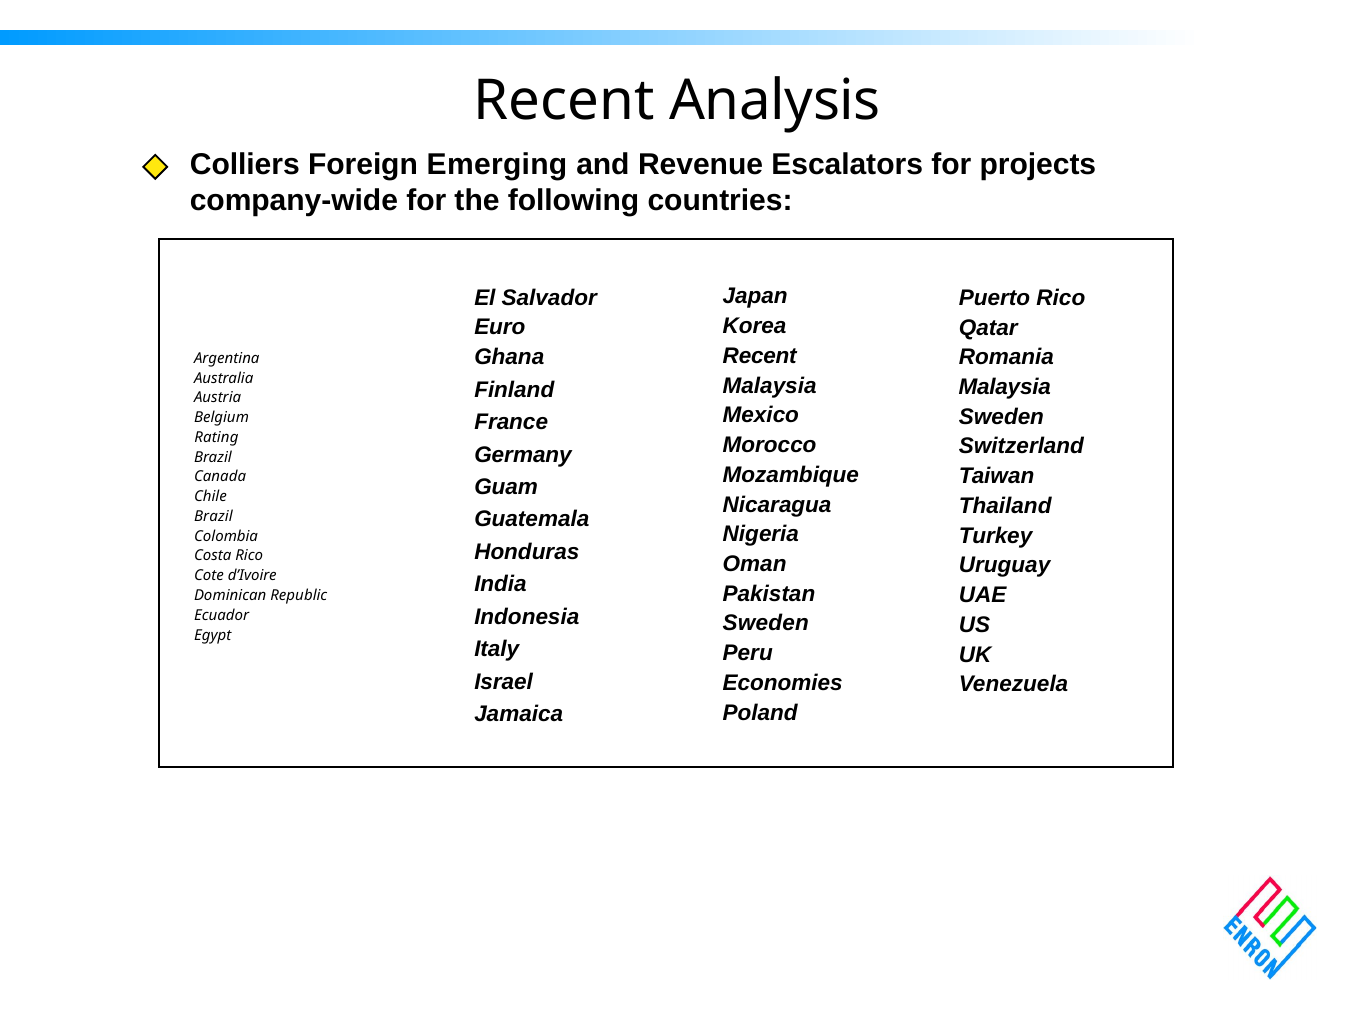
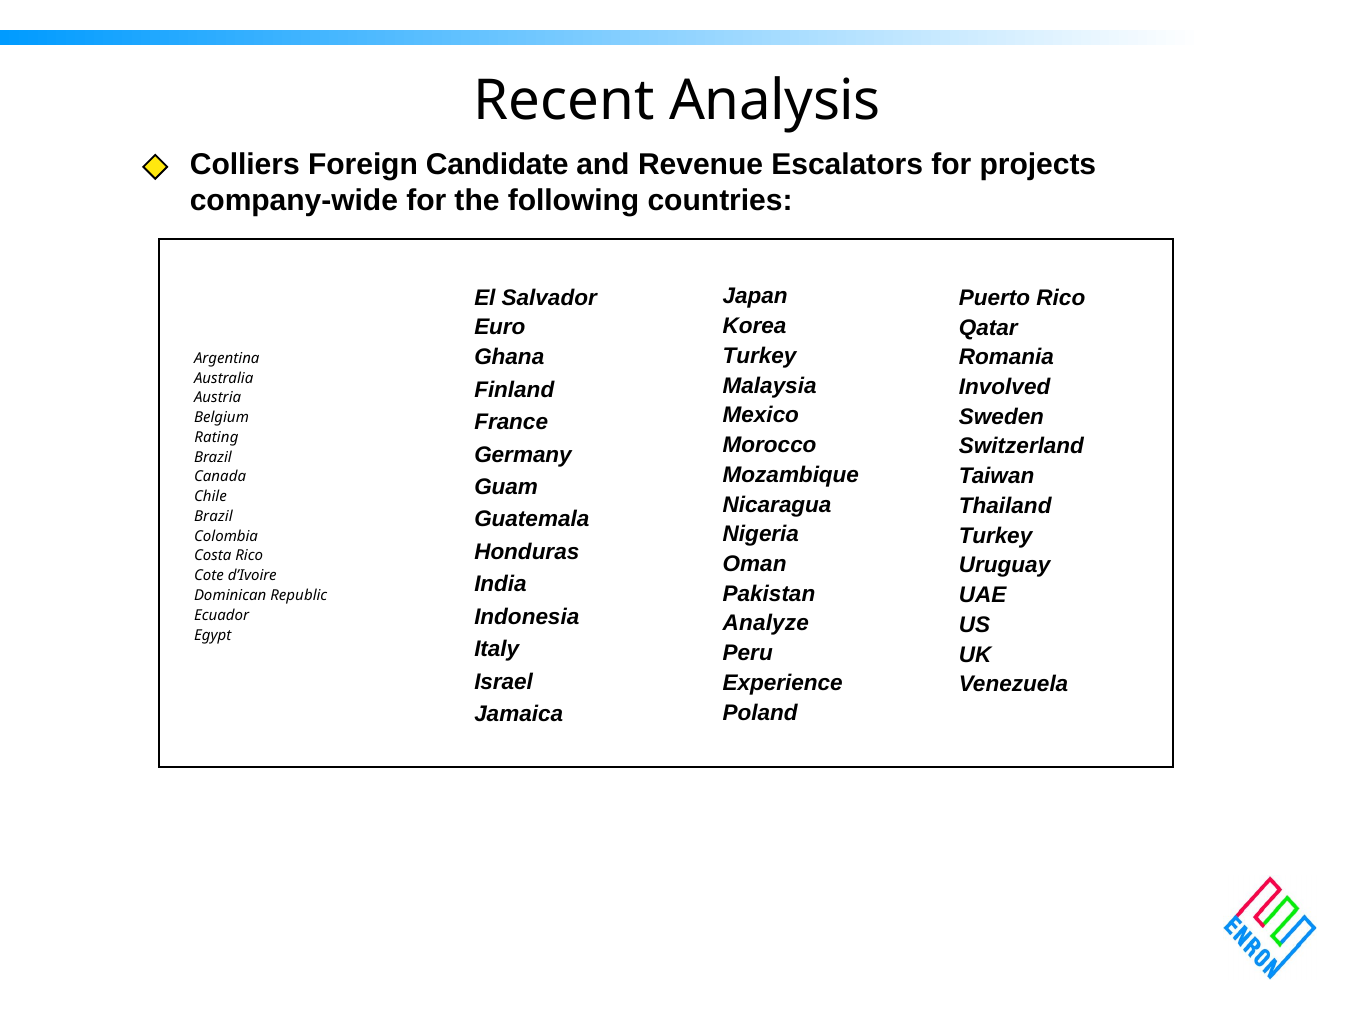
Emerging: Emerging -> Candidate
Recent at (760, 356): Recent -> Turkey
Malaysia at (1005, 387): Malaysia -> Involved
Sweden at (766, 624): Sweden -> Analyze
Economies: Economies -> Experience
